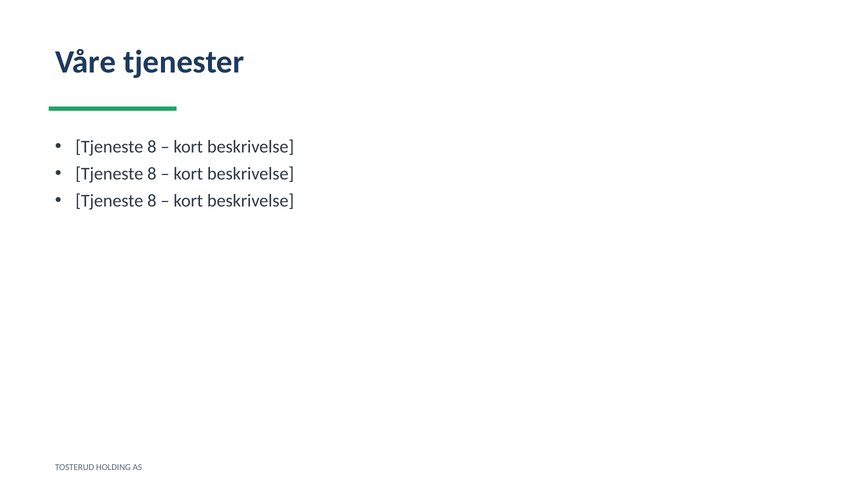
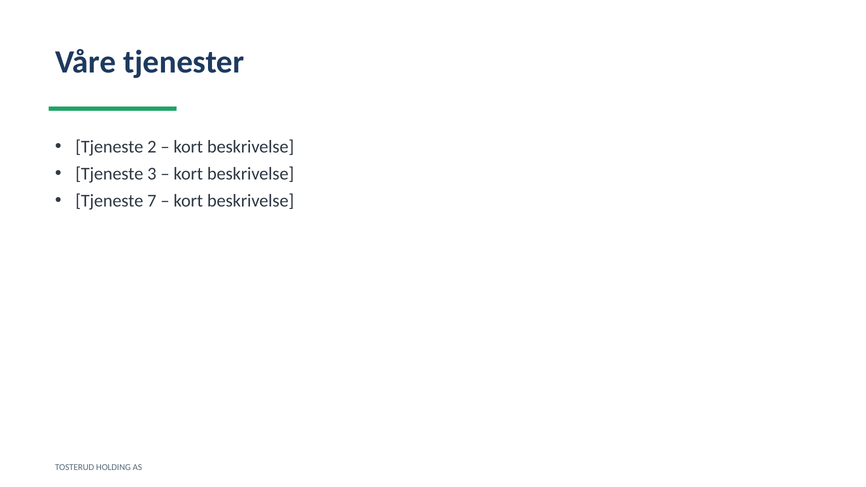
8 at (152, 147): 8 -> 2
8 at (152, 174): 8 -> 3
8 at (152, 201): 8 -> 7
